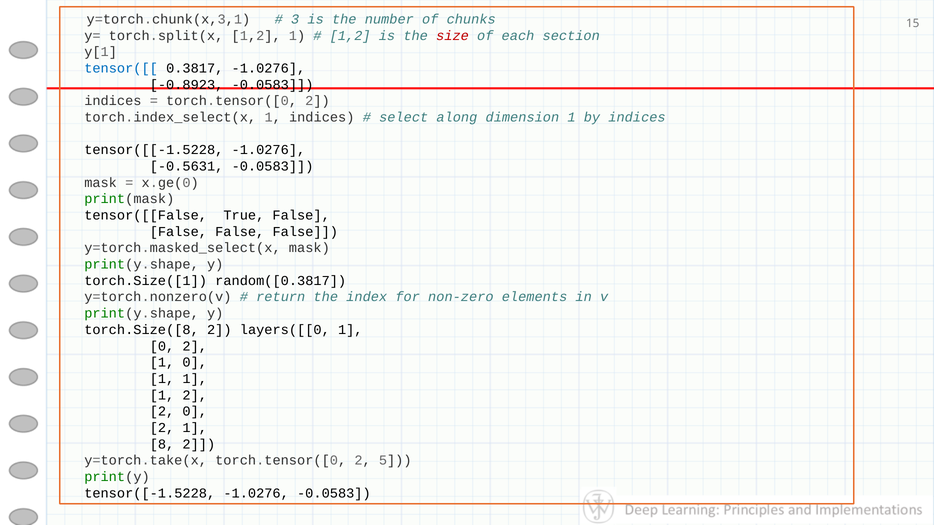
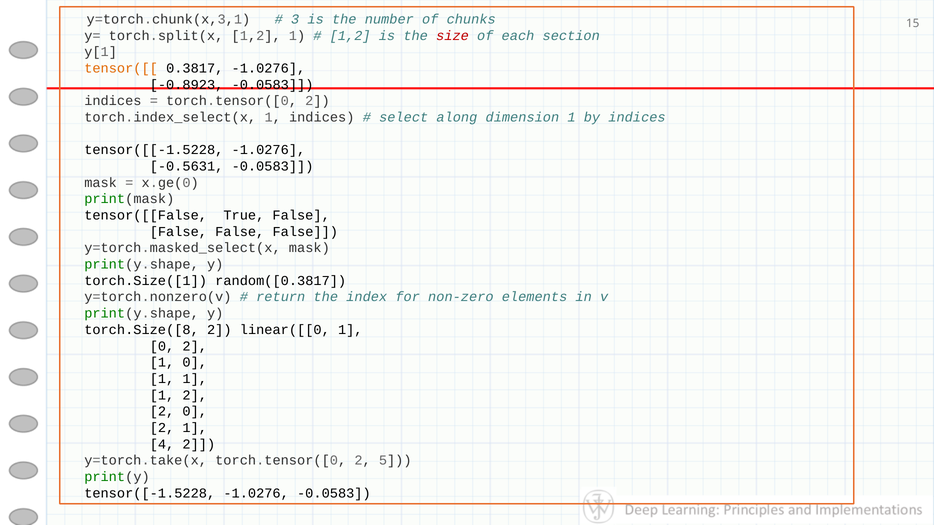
tensor([[ colour: blue -> orange
layers([[0: layers([[0 -> linear([[0
8: 8 -> 4
